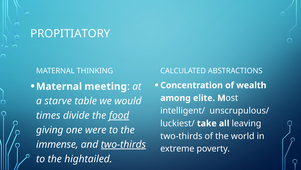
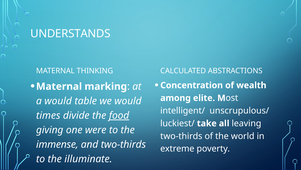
PROPITIATORY: PROPITIATORY -> UNDERSTANDS
meeting: meeting -> marking
a starve: starve -> would
two-thirds at (123, 144) underline: present -> none
hightailed: hightailed -> illuminate
